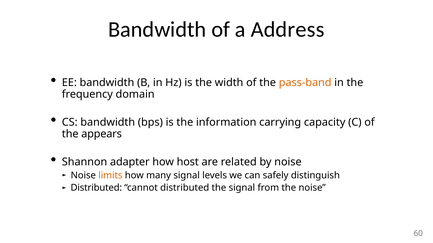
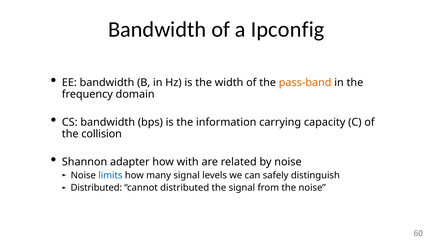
Address: Address -> Ipconfig
appears: appears -> collision
host: host -> with
limits colour: orange -> blue
